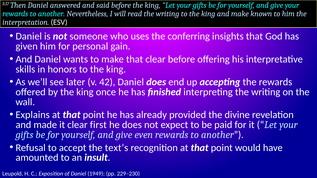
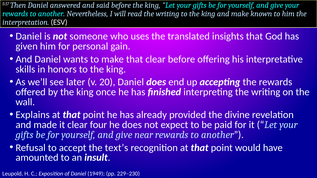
conferring: conferring -> translated
42: 42 -> 20
first: first -> four
even: even -> near
